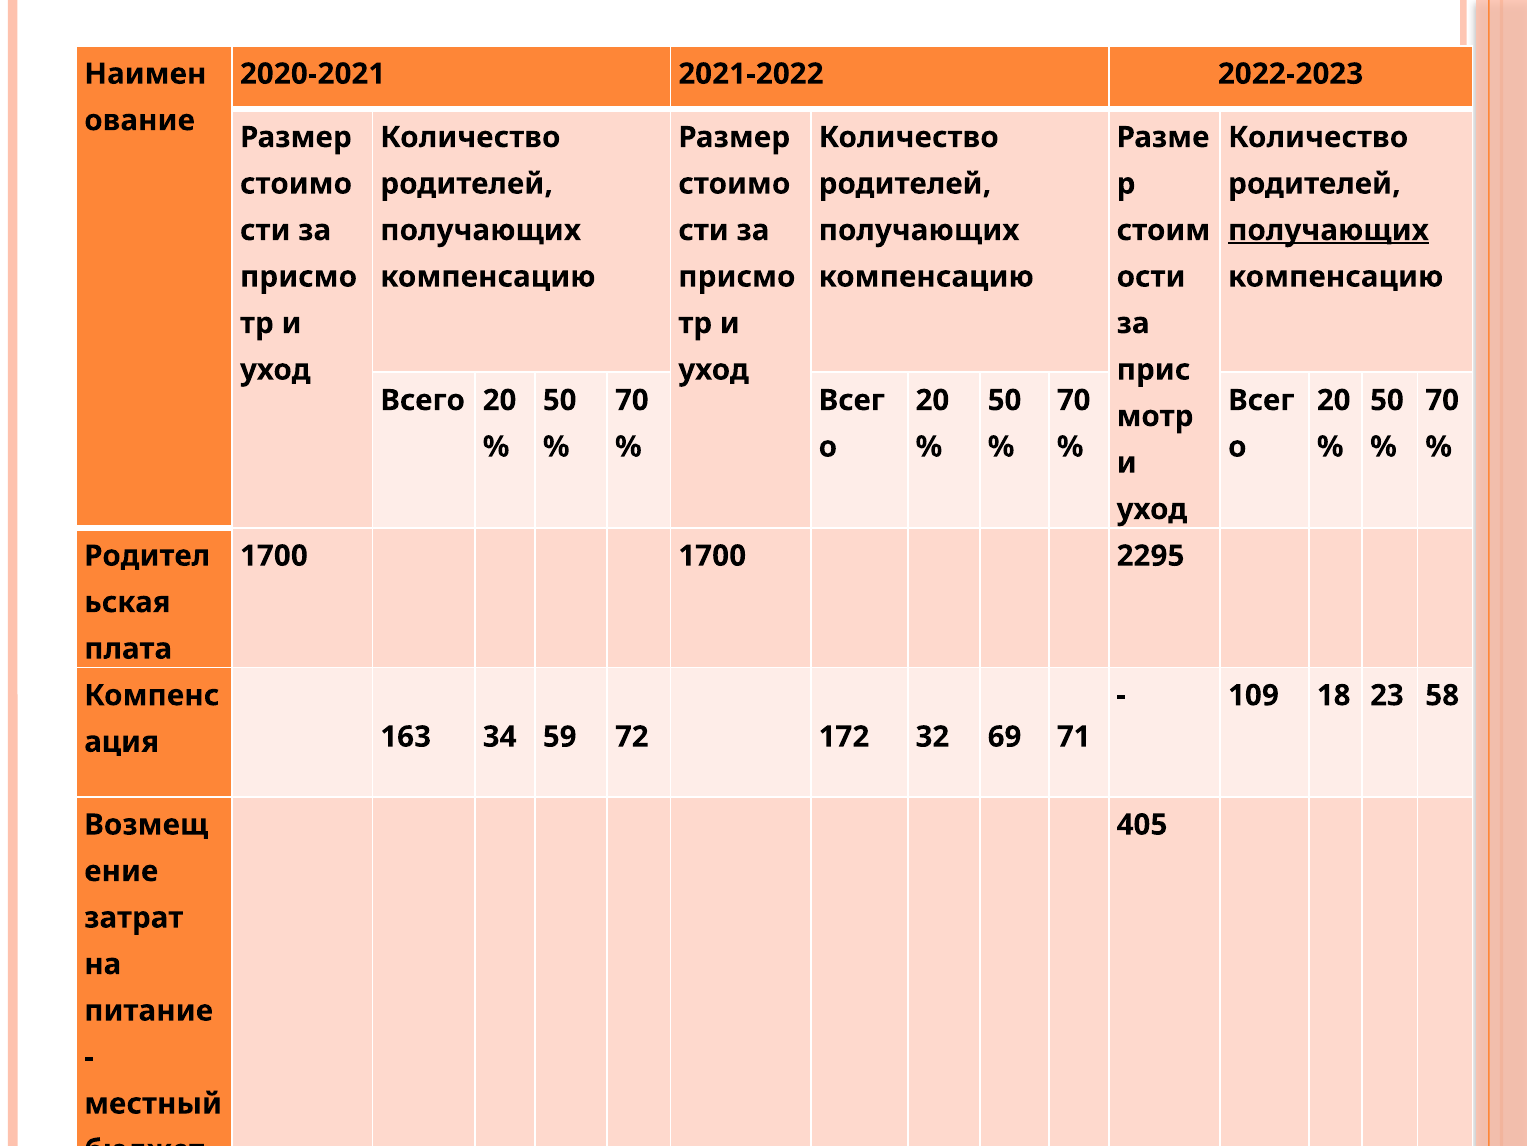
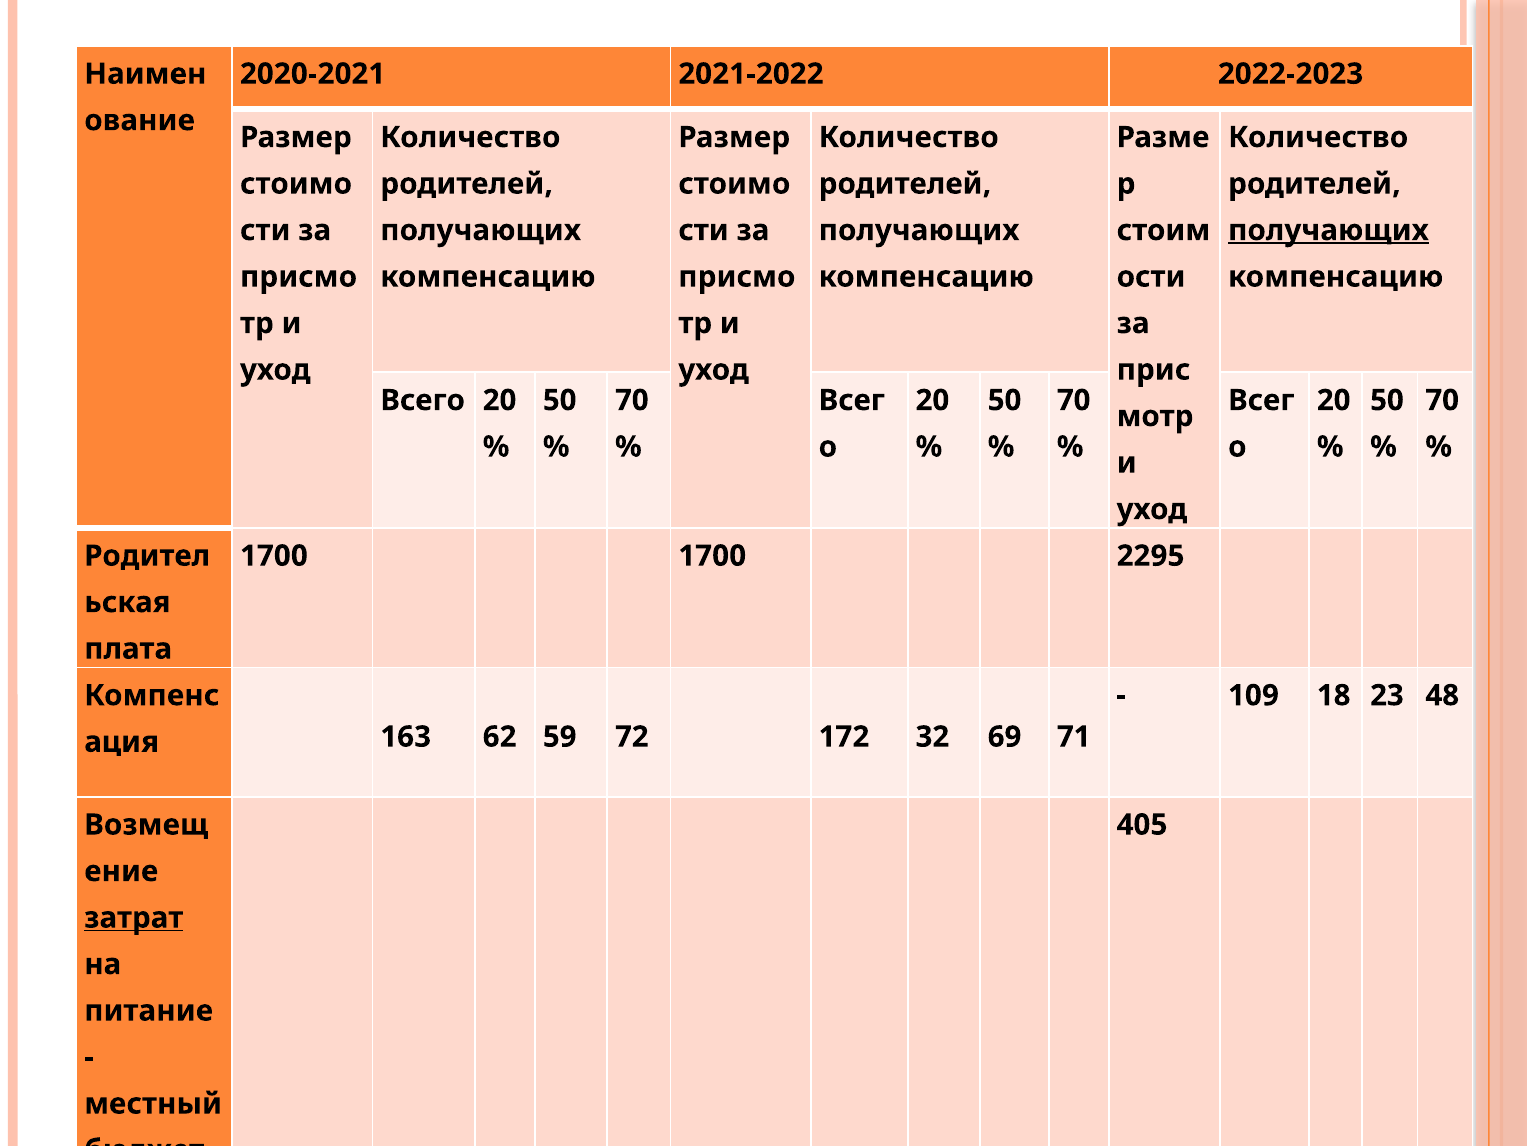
58: 58 -> 48
34: 34 -> 62
затрат underline: none -> present
